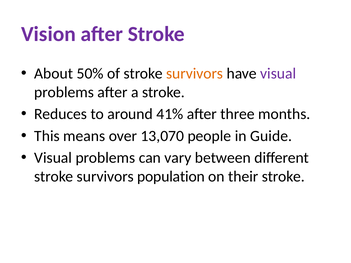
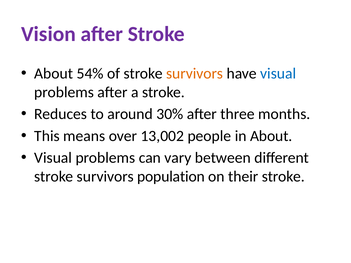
50%: 50% -> 54%
visual at (278, 74) colour: purple -> blue
41%: 41% -> 30%
13,070: 13,070 -> 13,002
in Guide: Guide -> About
